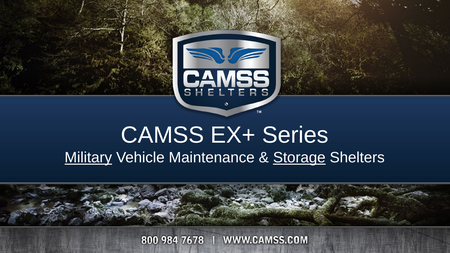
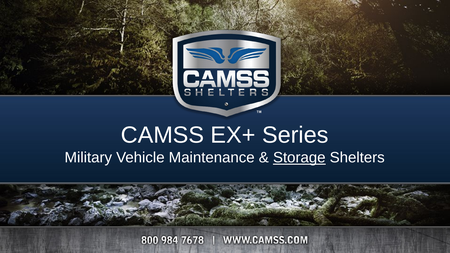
Military underline: present -> none
